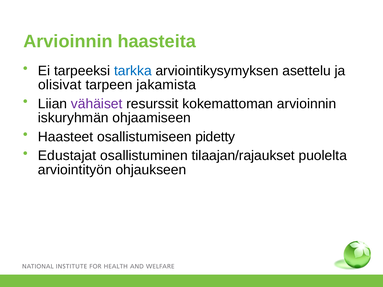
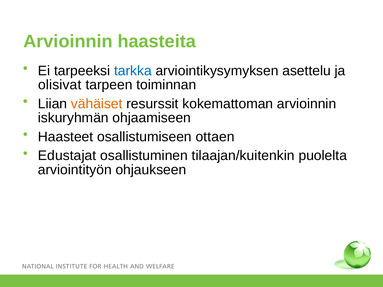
jakamista: jakamista -> toiminnan
vähäiset colour: purple -> orange
pidetty: pidetty -> ottaen
tilaajan/rajaukset: tilaajan/rajaukset -> tilaajan/kuitenkin
